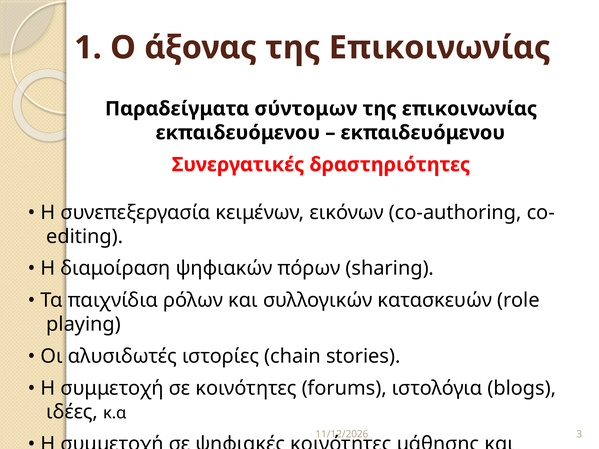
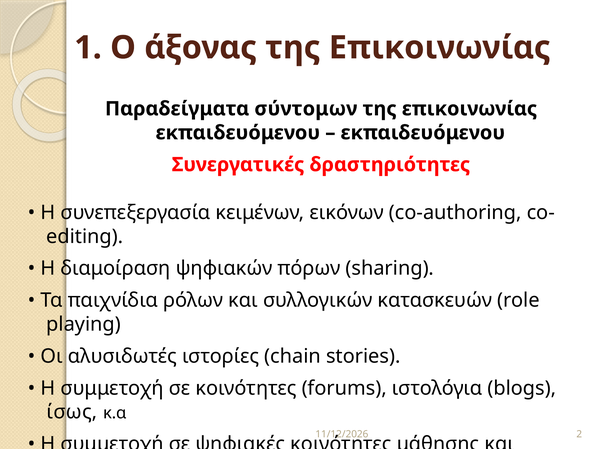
ιδέες: ιδέες -> ίσως
3: 3 -> 2
